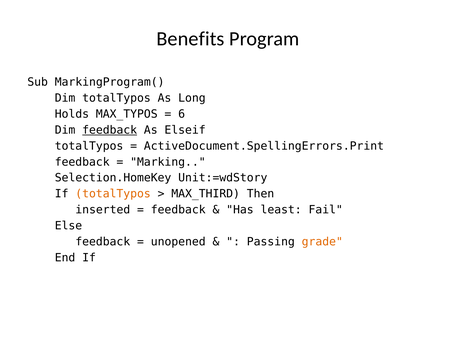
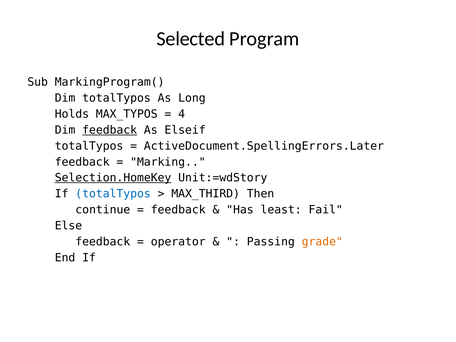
Benefits: Benefits -> Selected
6: 6 -> 4
ActiveDocument.SpellingErrors.Print: ActiveDocument.SpellingErrors.Print -> ActiveDocument.SpellingErrors.Later
Selection.HomeKey underline: none -> present
totalTypos at (113, 194) colour: orange -> blue
inserted: inserted -> continue
unopened: unopened -> operator
